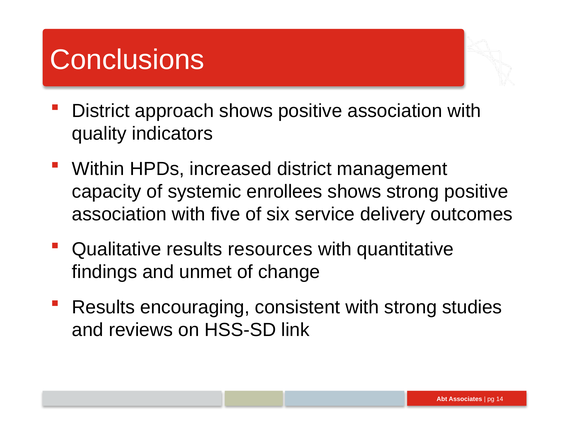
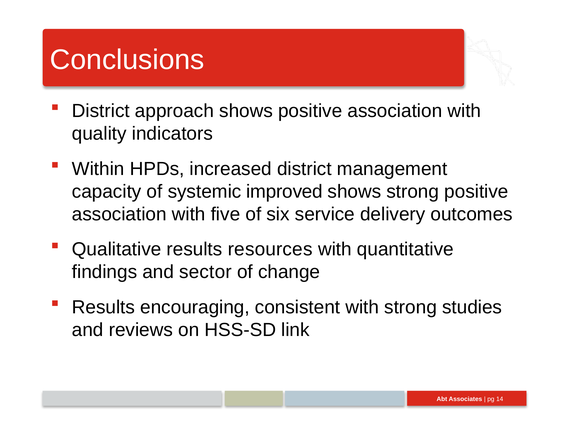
enrollees: enrollees -> improved
unmet: unmet -> sector
